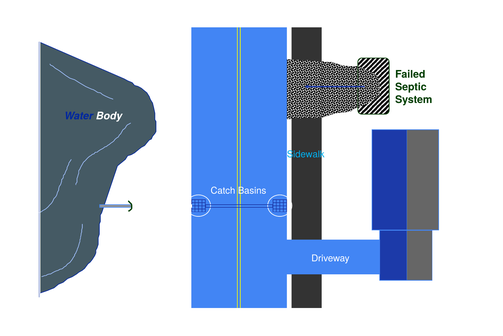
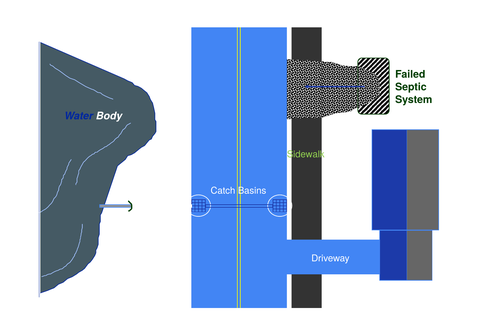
Sidewalk colour: light blue -> light green
